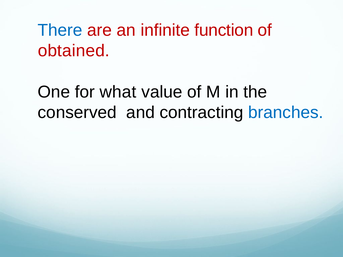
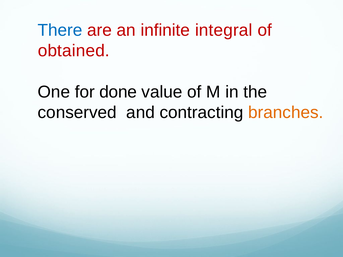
function: function -> integral
what: what -> done
branches colour: blue -> orange
